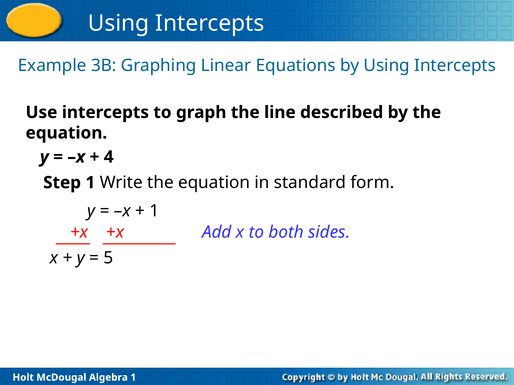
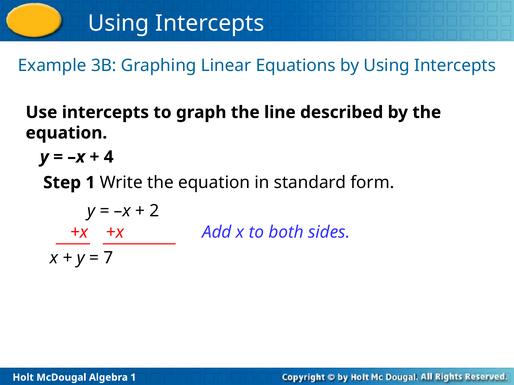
1 at (154, 211): 1 -> 2
5: 5 -> 7
